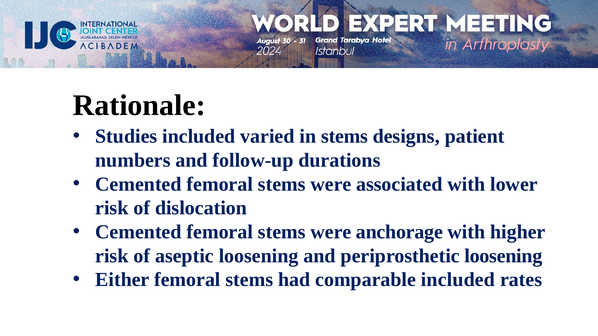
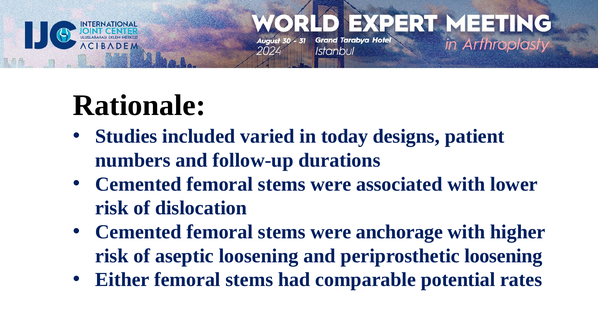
in stems: stems -> today
comparable included: included -> potential
